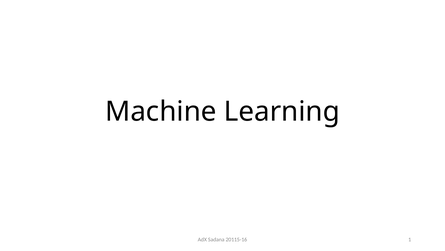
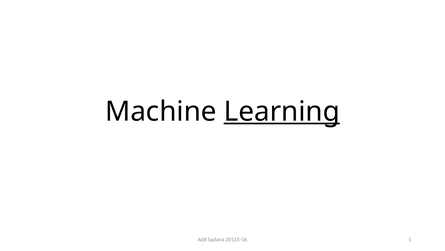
Learning underline: none -> present
